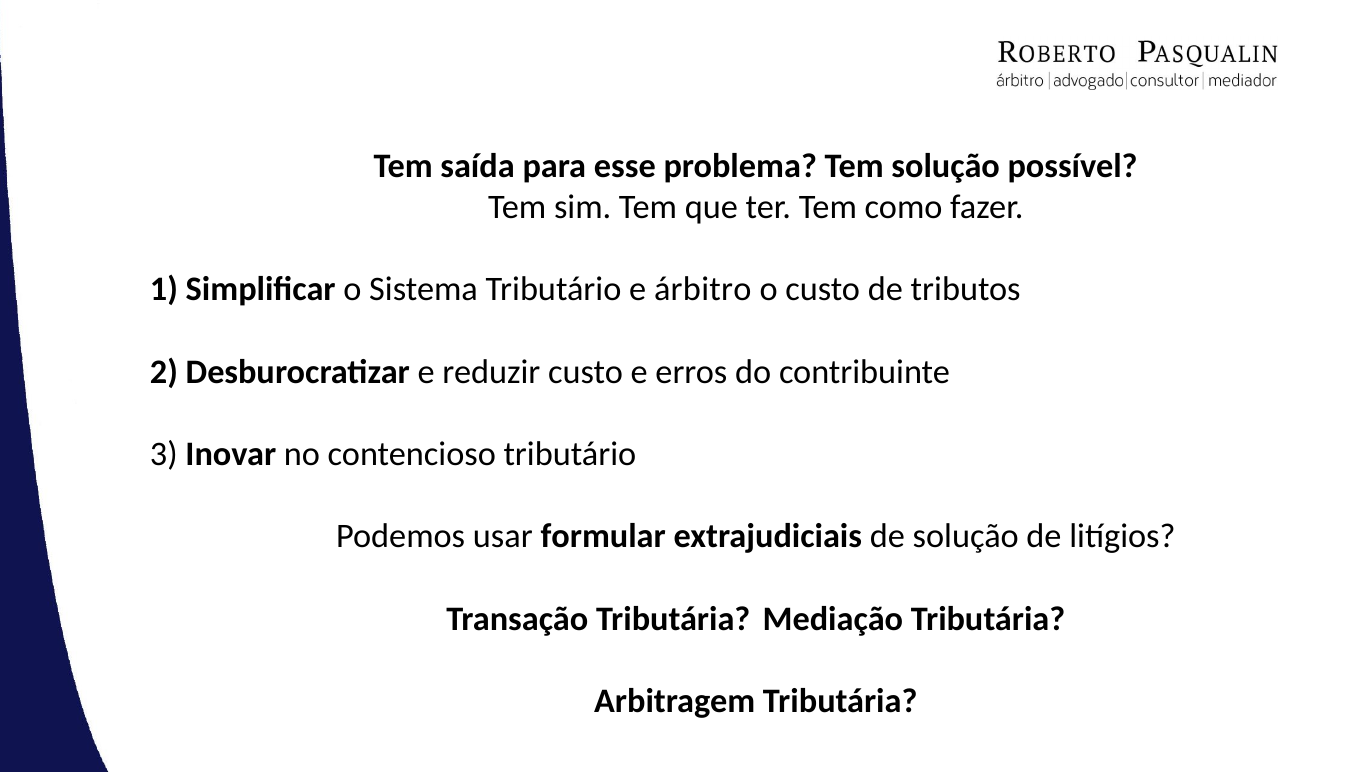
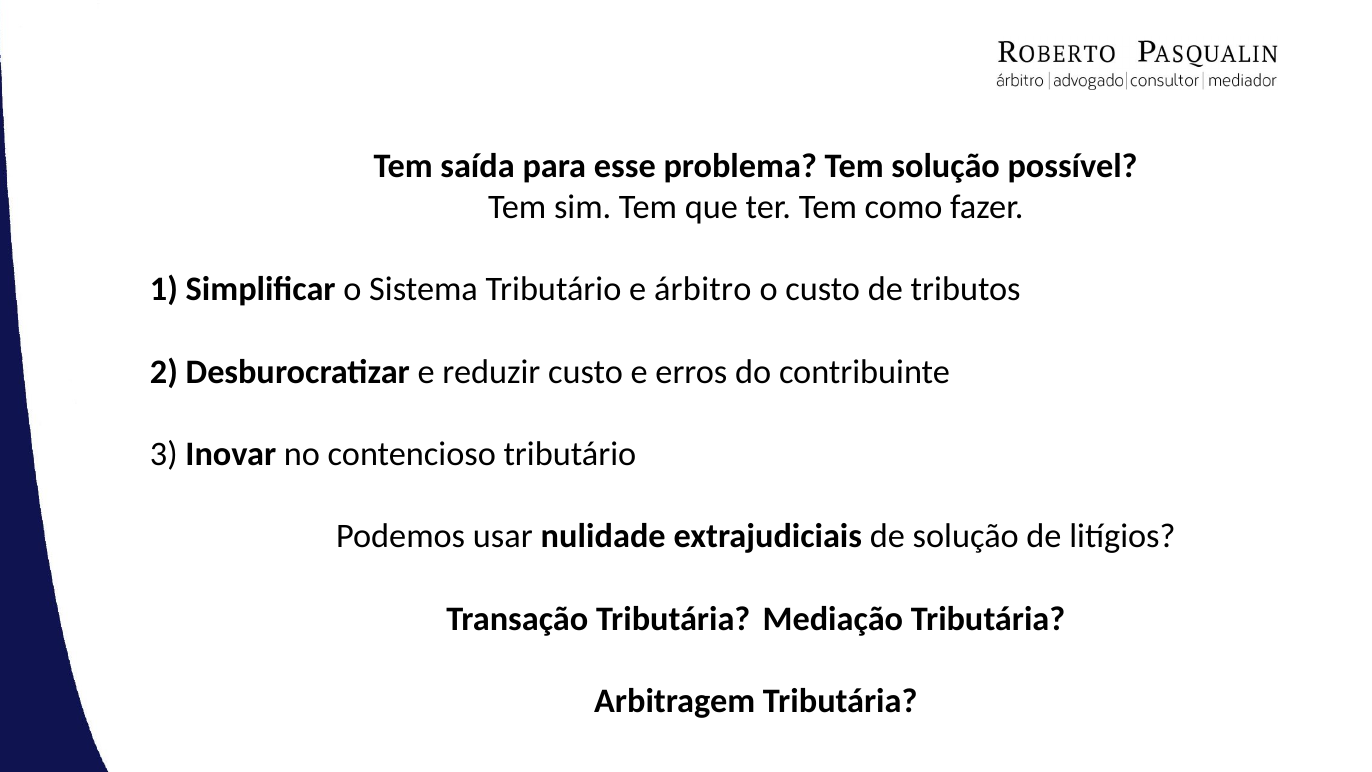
formular: formular -> nulidade
